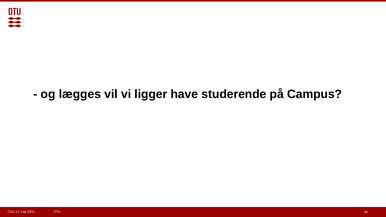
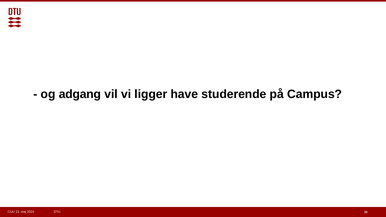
lægges: lægges -> adgang
